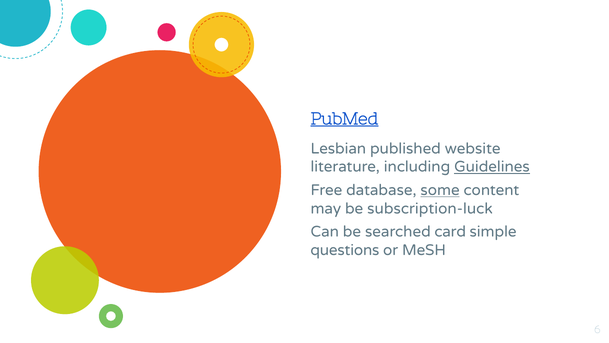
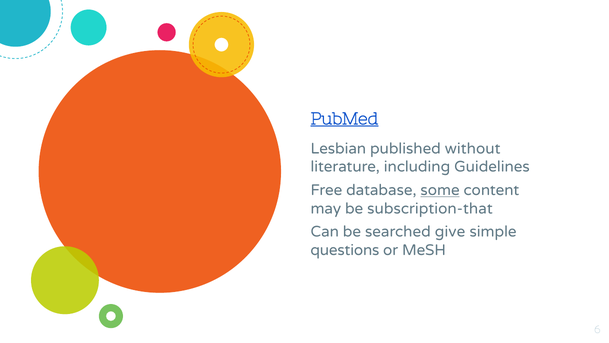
website: website -> without
Guidelines underline: present -> none
subscription-luck: subscription-luck -> subscription-that
card: card -> give
